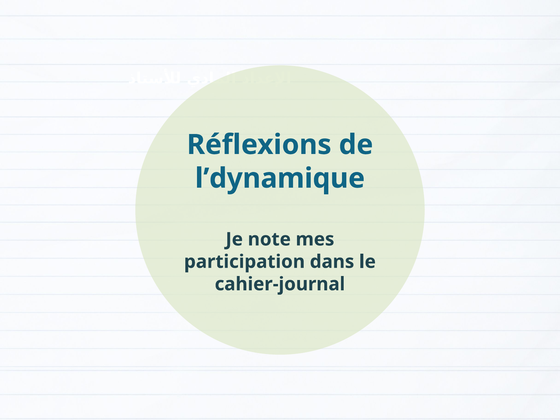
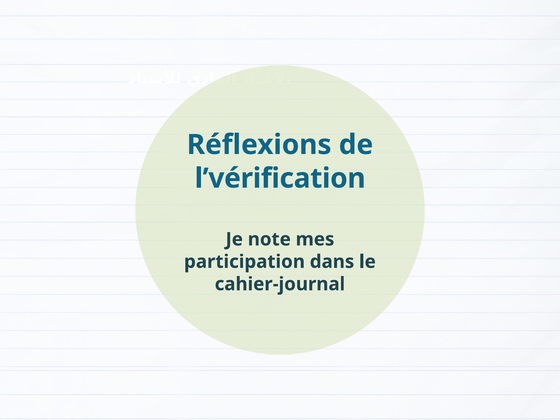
l’dynamique: l’dynamique -> l’vérification
